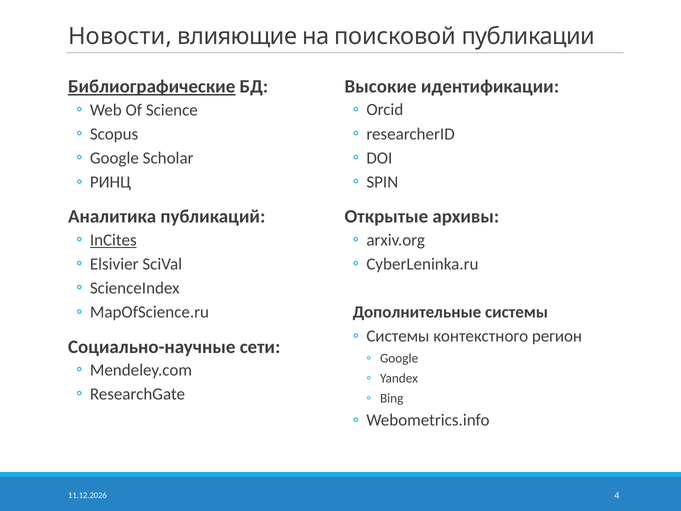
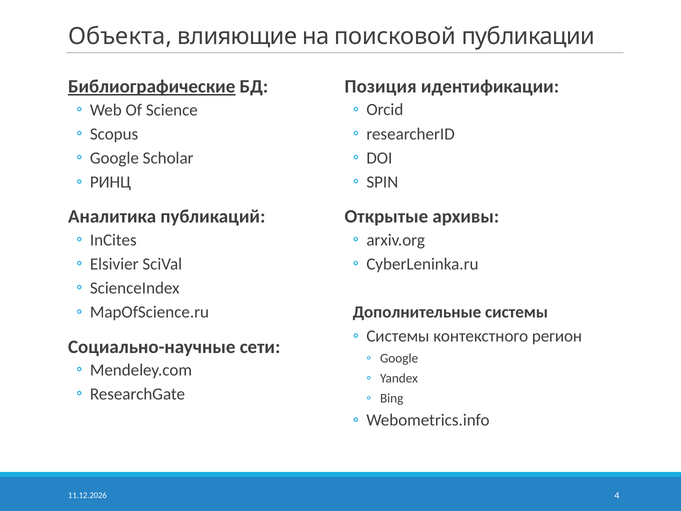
Новости: Новости -> Объекта
Высокие: Высокие -> Позиция
InCites underline: present -> none
